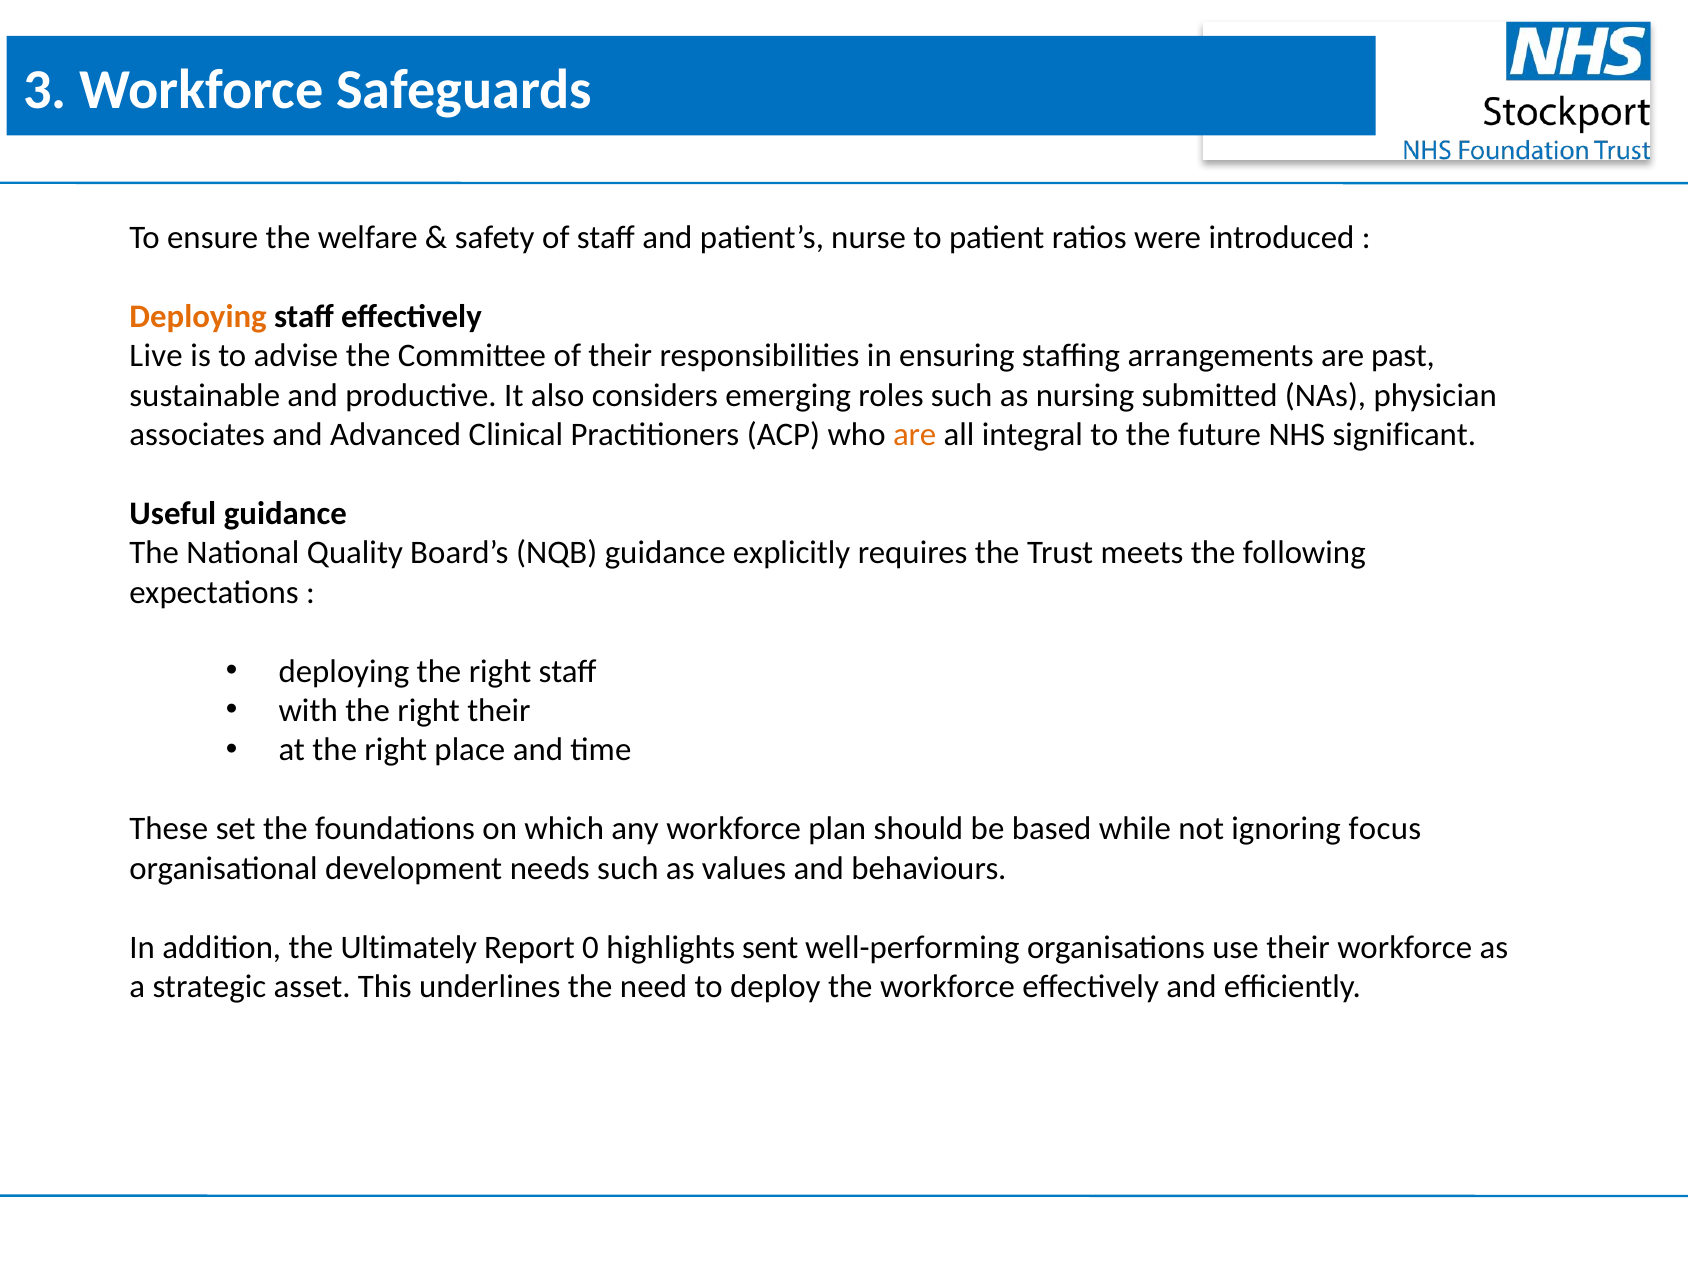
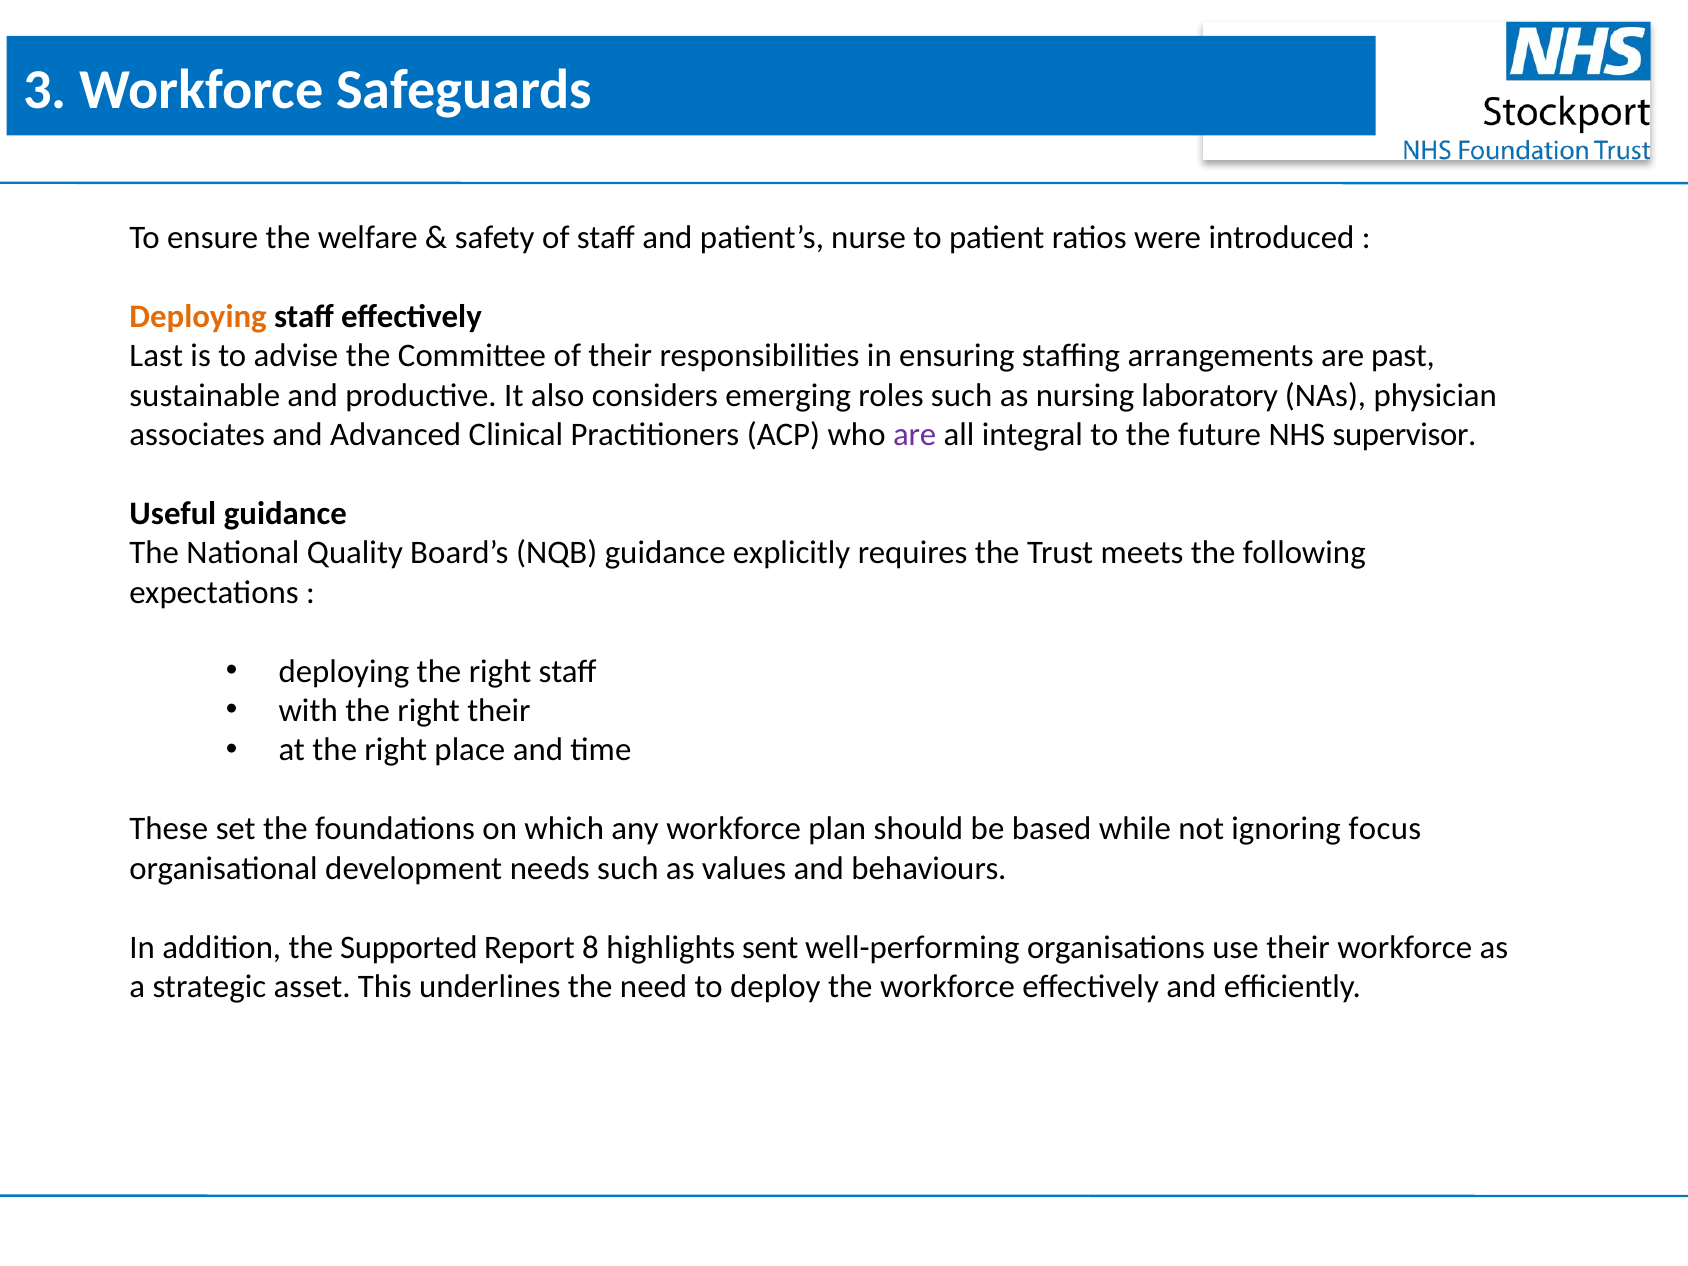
Live: Live -> Last
submitted: submitted -> laboratory
are at (915, 435) colour: orange -> purple
significant: significant -> supervisor
Ultimately: Ultimately -> Supported
0: 0 -> 8
